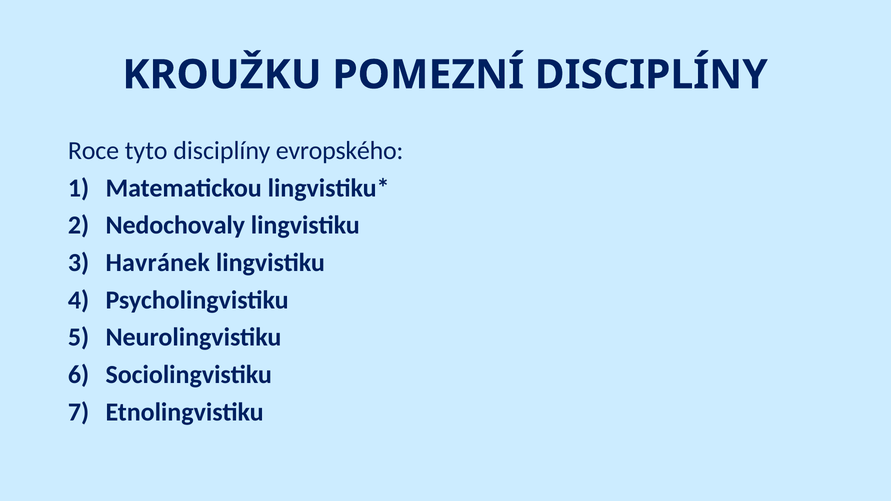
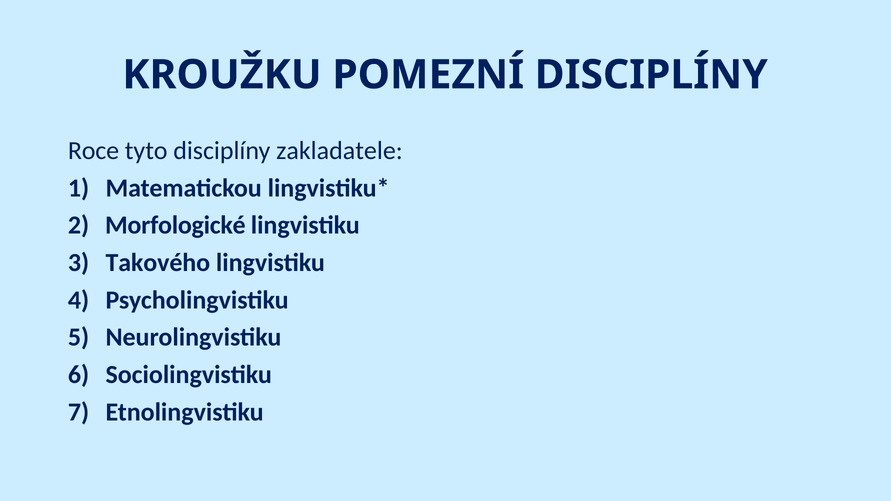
evropského: evropského -> zakladatele
Nedochovaly: Nedochovaly -> Morfologické
Havránek: Havránek -> Takového
